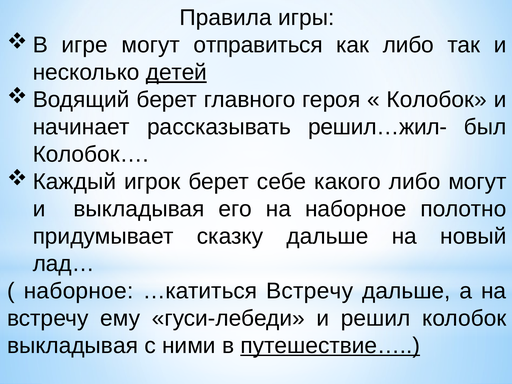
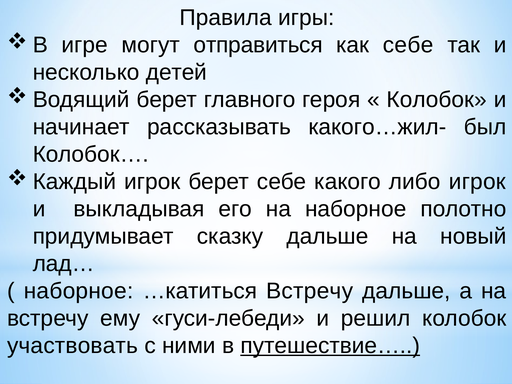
как либо: либо -> себе
детей underline: present -> none
решил…жил-: решил…жил- -> какого…жил-
либо могут: могут -> игрок
выкладывая at (73, 346): выкладывая -> участвовать
